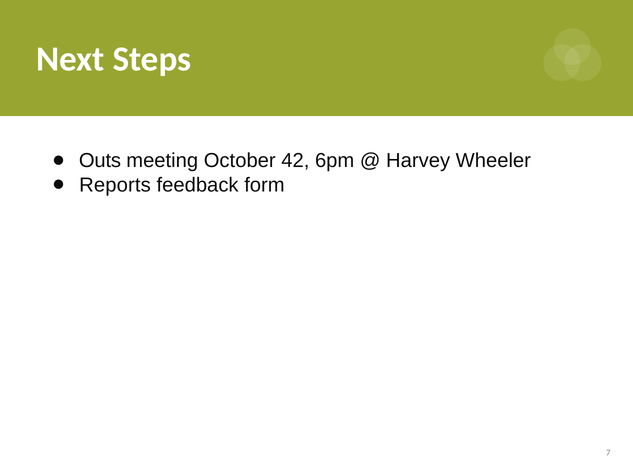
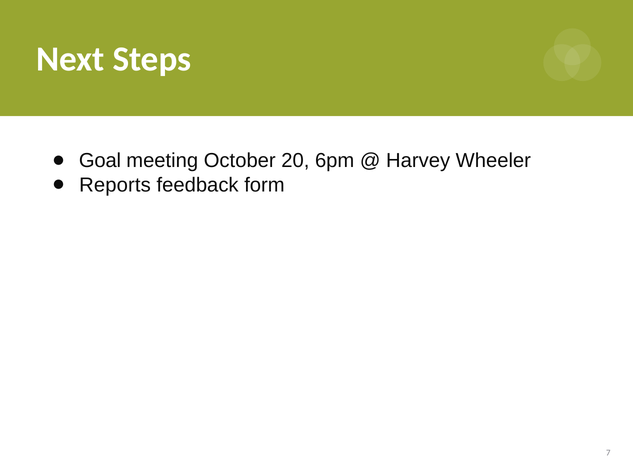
Outs: Outs -> Goal
42: 42 -> 20
